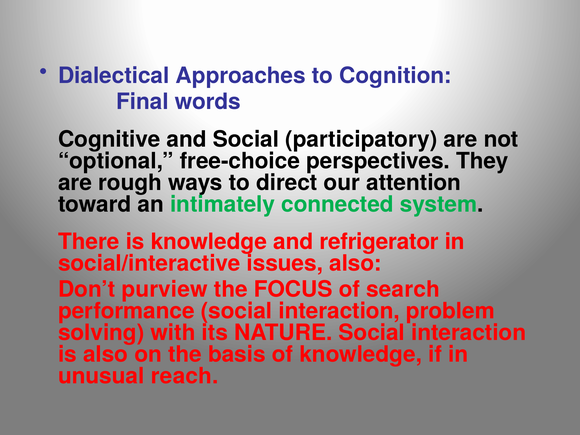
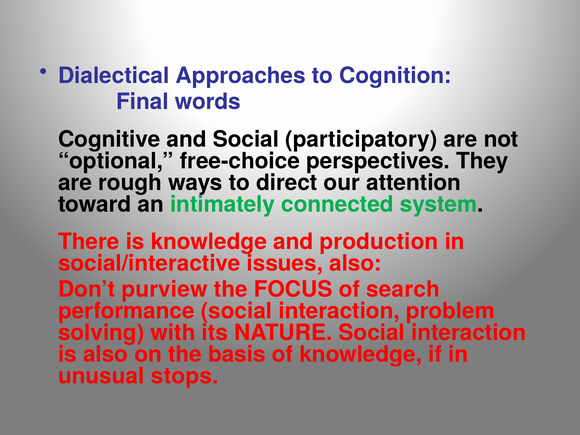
refrigerator: refrigerator -> production
reach: reach -> stops
